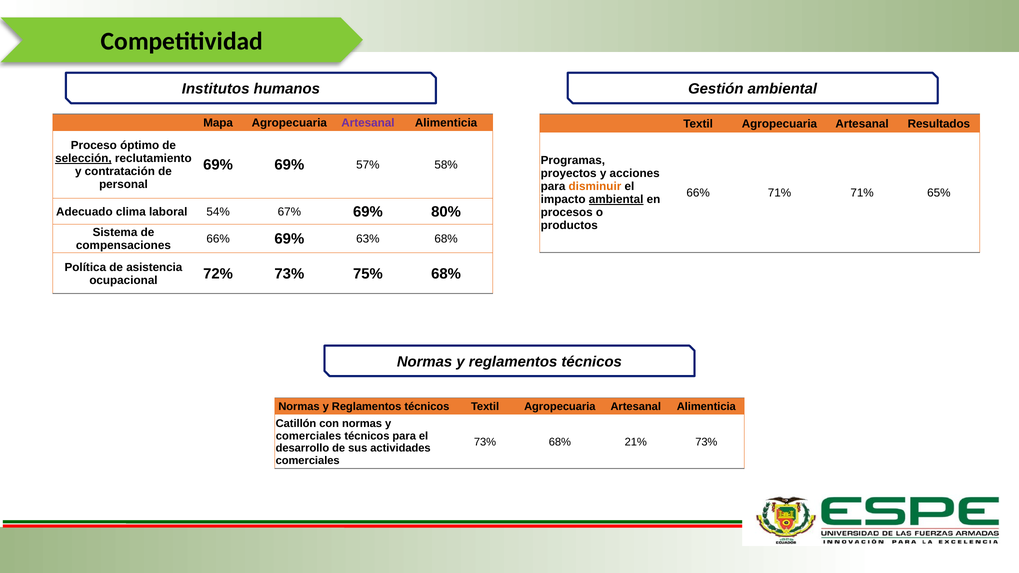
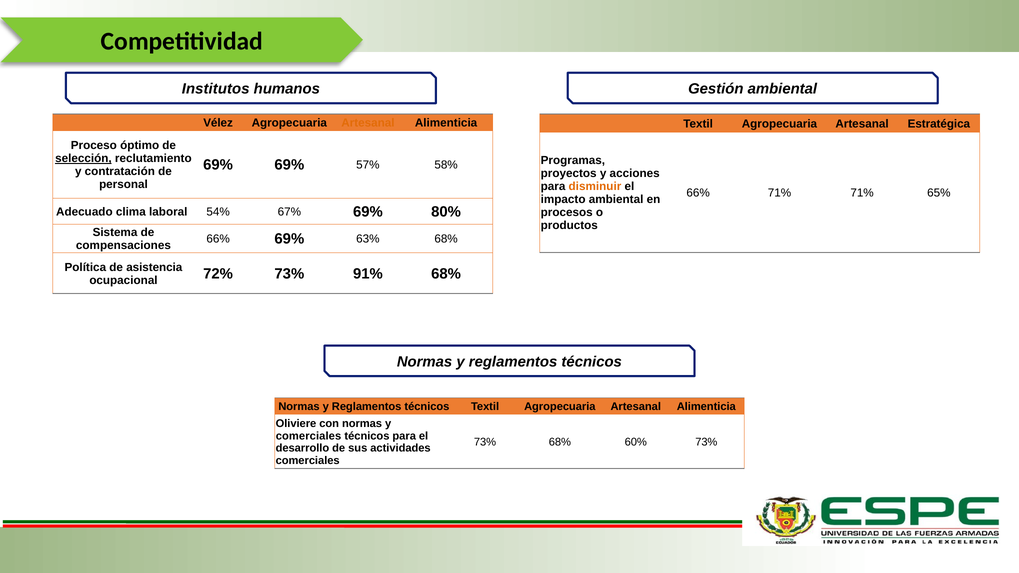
Mapa: Mapa -> Vélez
Artesanal at (368, 123) colour: purple -> orange
Resultados: Resultados -> Estratégica
ambiental at (616, 200) underline: present -> none
75%: 75% -> 91%
Catillón: Catillón -> Oliviere
21%: 21% -> 60%
